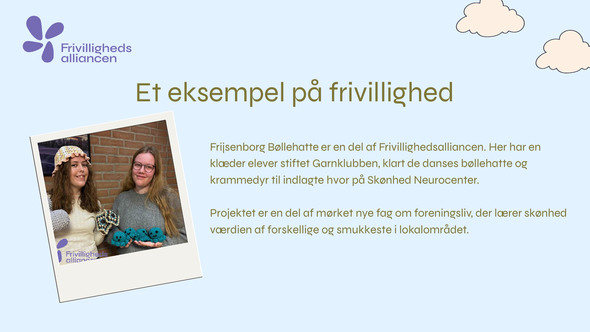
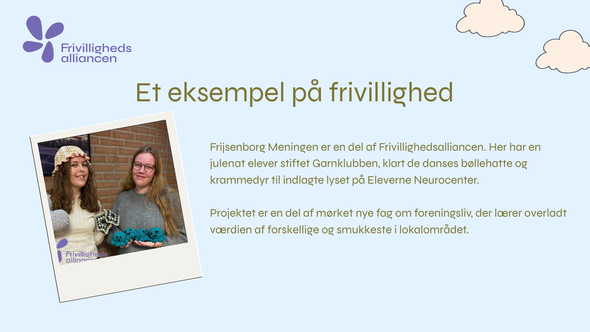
Frijsenborg Bøllehatte: Bøllehatte -> Meningen
klæder: klæder -> julenat
hvor: hvor -> lyset
på Skønhed: Skønhed -> Eleverne
lærer skønhed: skønhed -> overladt
